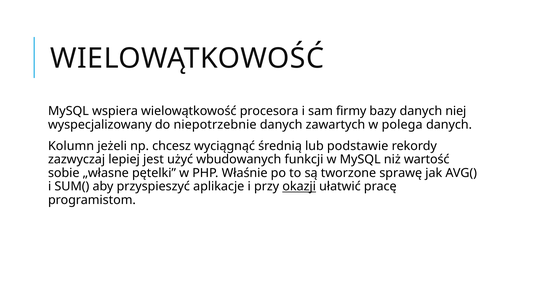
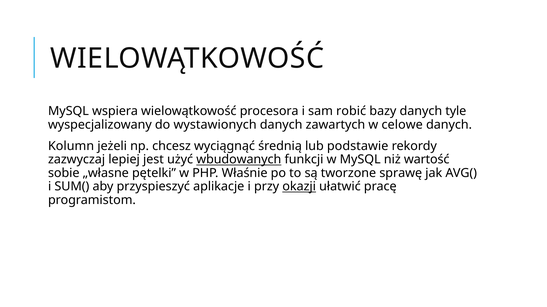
firmy: firmy -> robić
niej: niej -> tyle
niepotrzebnie: niepotrzebnie -> wystawionych
polega: polega -> celowe
wbudowanych underline: none -> present
